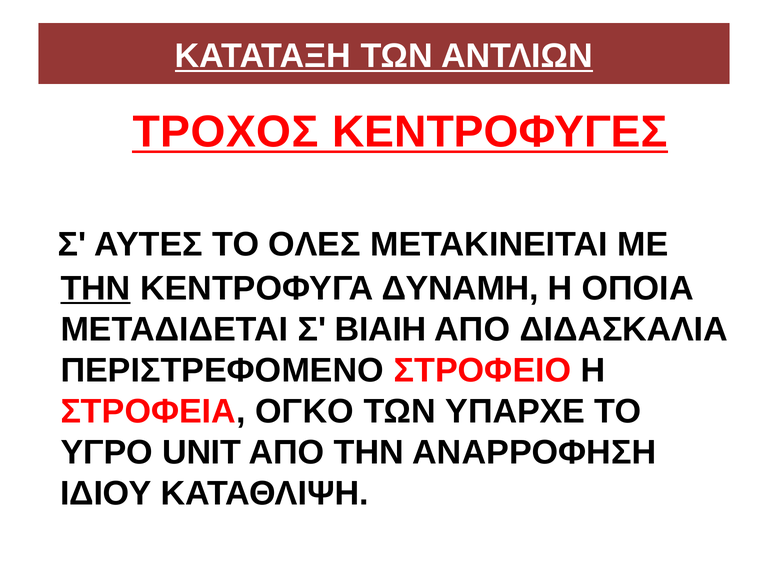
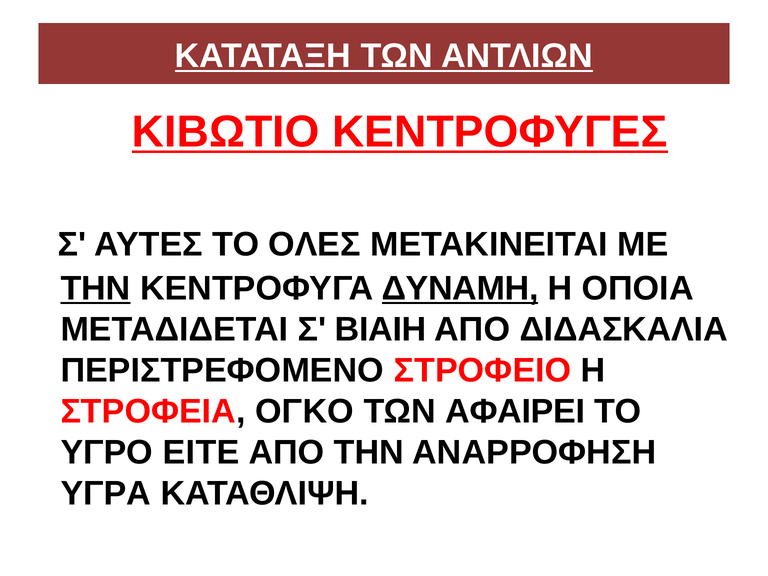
ΤΡΟΧΟΣ: ΤΡΟΧΟΣ -> ΚΙΒΩΤΙΟ
ΔΥΝΑΜΗ underline: none -> present
ΥΠΑΡΧΕ: ΥΠΑΡΧΕ -> ΑΦΑΙΡΕΙ
UNIT: UNIT -> ΕΙΤΕ
ΙΔΙΟΥ: ΙΔΙΟΥ -> ΥΓΡΑ
